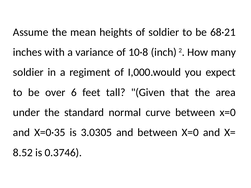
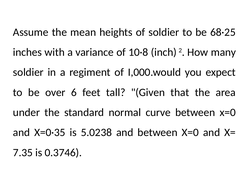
68·21: 68·21 -> 68·25
3.0305: 3.0305 -> 5.0238
8.52: 8.52 -> 7.35
